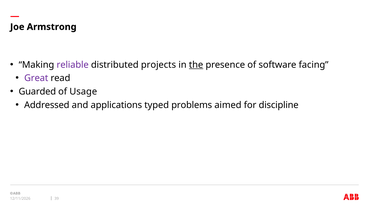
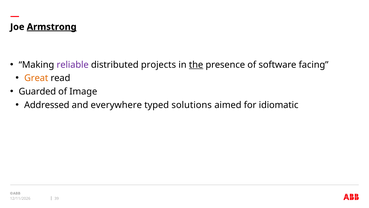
Armstrong underline: none -> present
Great colour: purple -> orange
Usage: Usage -> Image
applications: applications -> everywhere
problems: problems -> solutions
discipline: discipline -> idiomatic
